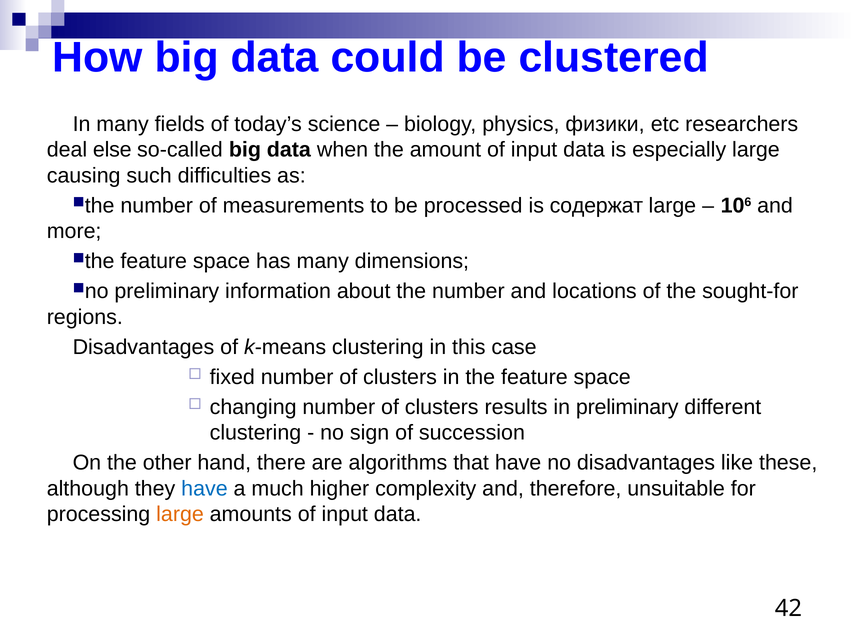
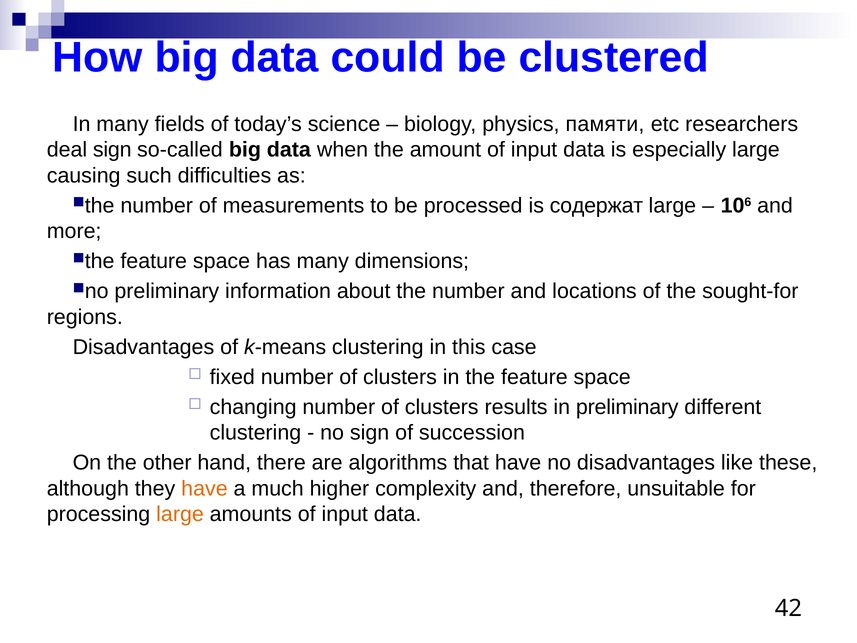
физики: физики -> памяти
deal else: else -> sign
have at (204, 488) colour: blue -> orange
